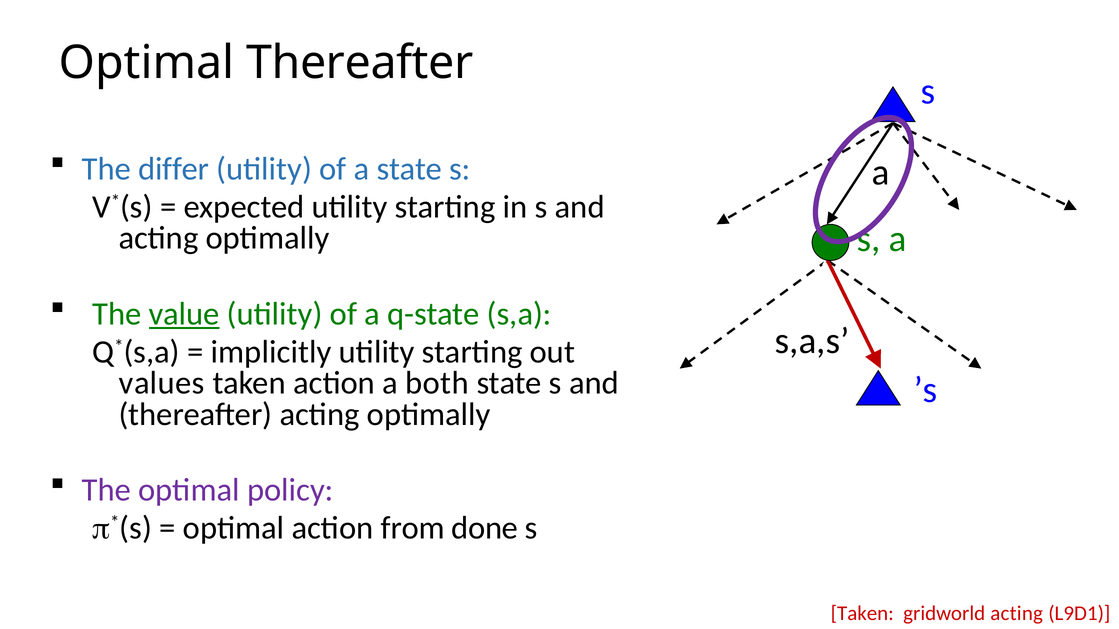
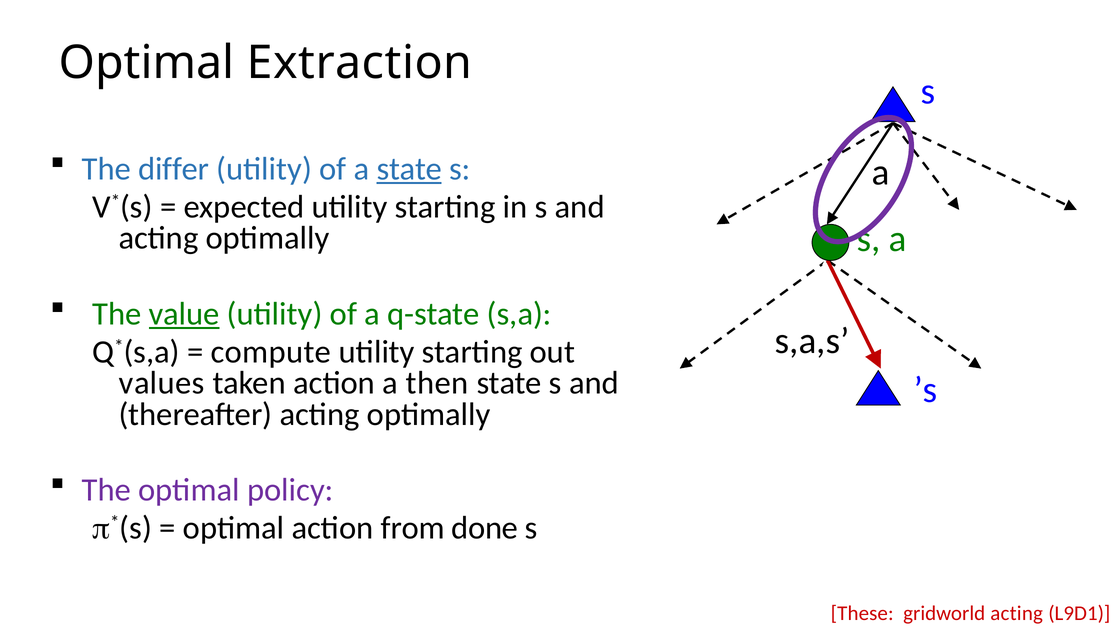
Optimal Thereafter: Thereafter -> Extraction
state at (409, 169) underline: none -> present
implicitly: implicitly -> compute
both: both -> then
Taken at (862, 614): Taken -> These
